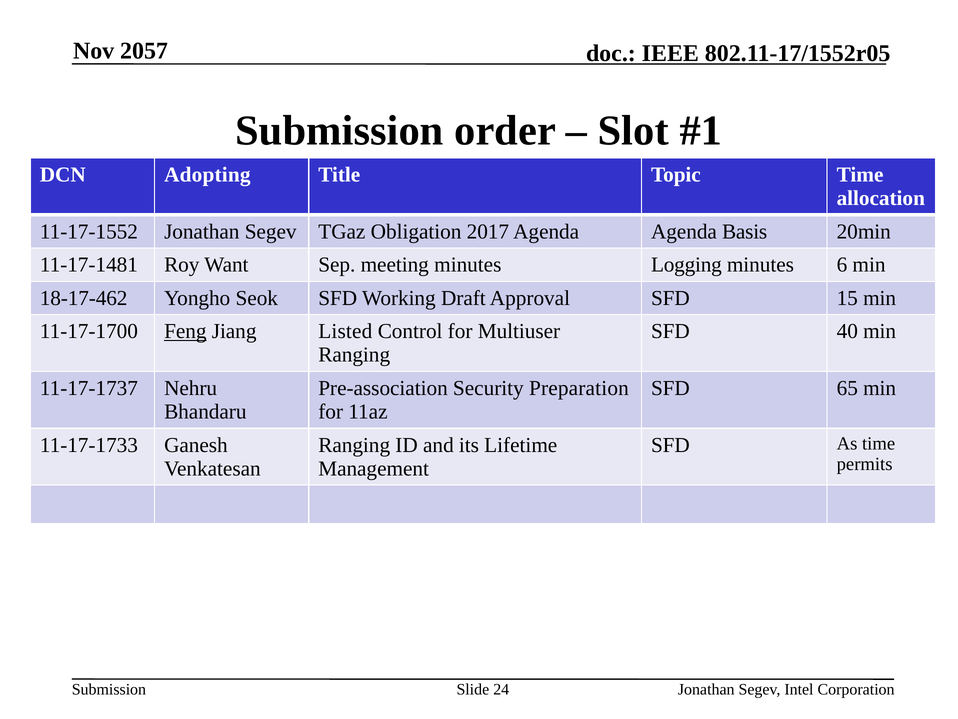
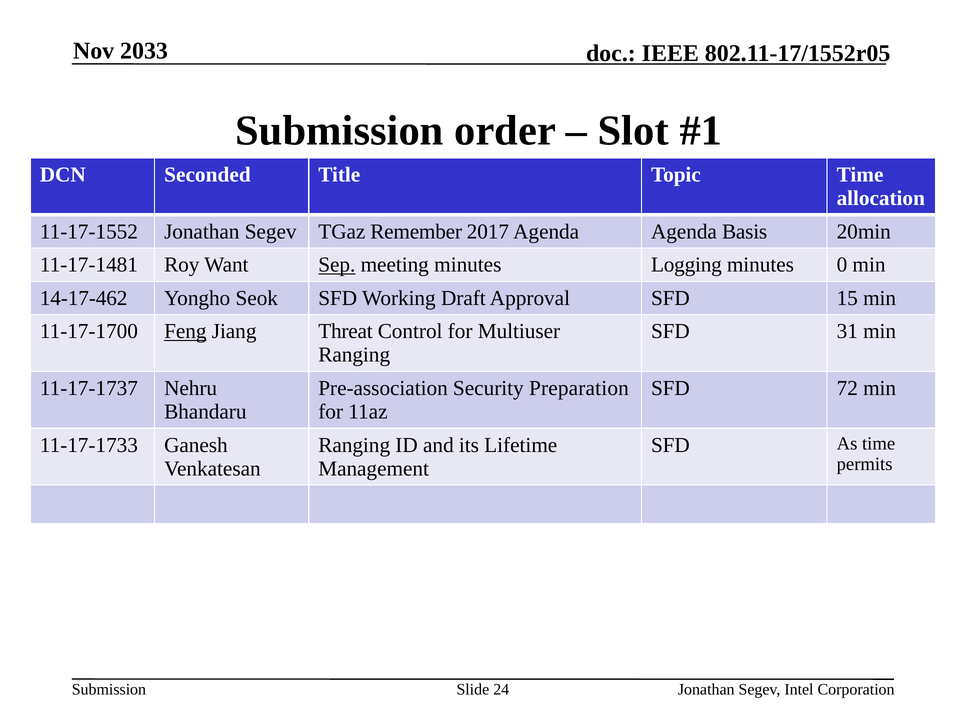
2057: 2057 -> 2033
Adopting: Adopting -> Seconded
Obligation: Obligation -> Remember
Sep underline: none -> present
6: 6 -> 0
18-17-462: 18-17-462 -> 14-17-462
Listed: Listed -> Threat
40: 40 -> 31
65: 65 -> 72
